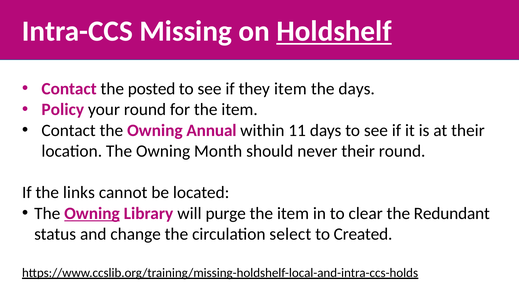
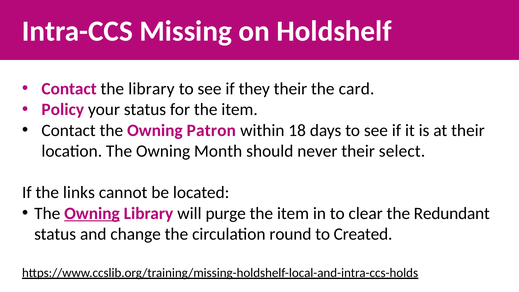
Holdshelf underline: present -> none
the posted: posted -> library
they item: item -> their
the days: days -> card
your round: round -> status
Annual: Annual -> Patron
11: 11 -> 18
their round: round -> select
select: select -> round
